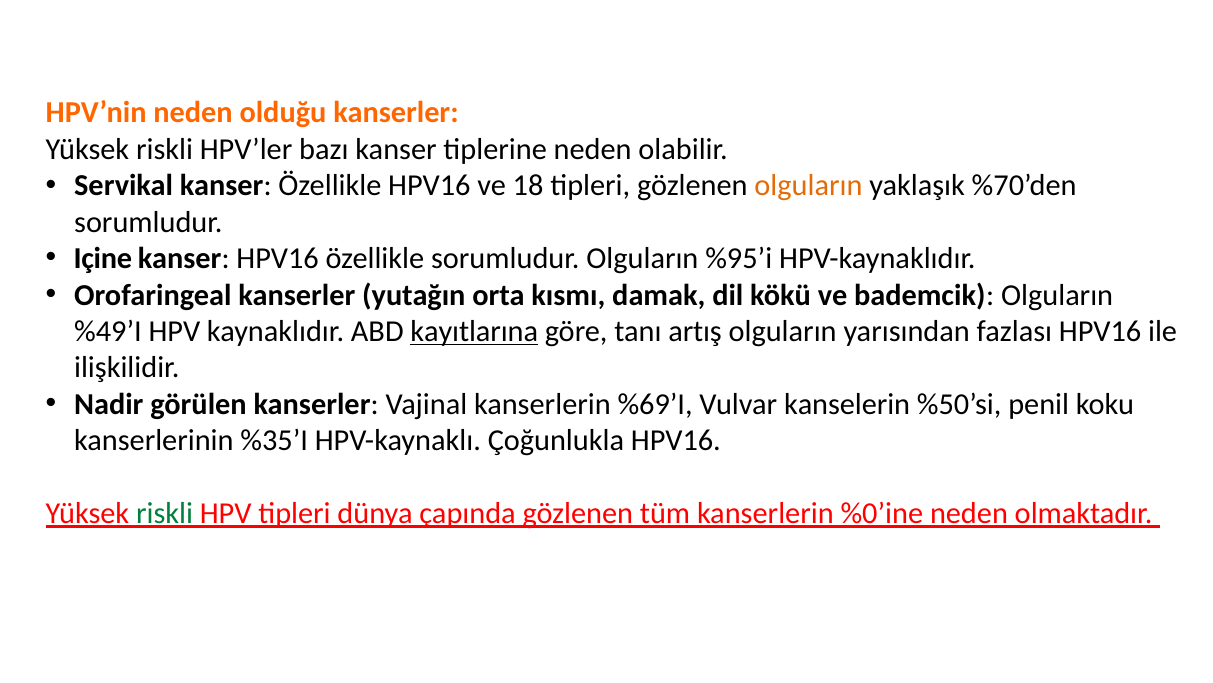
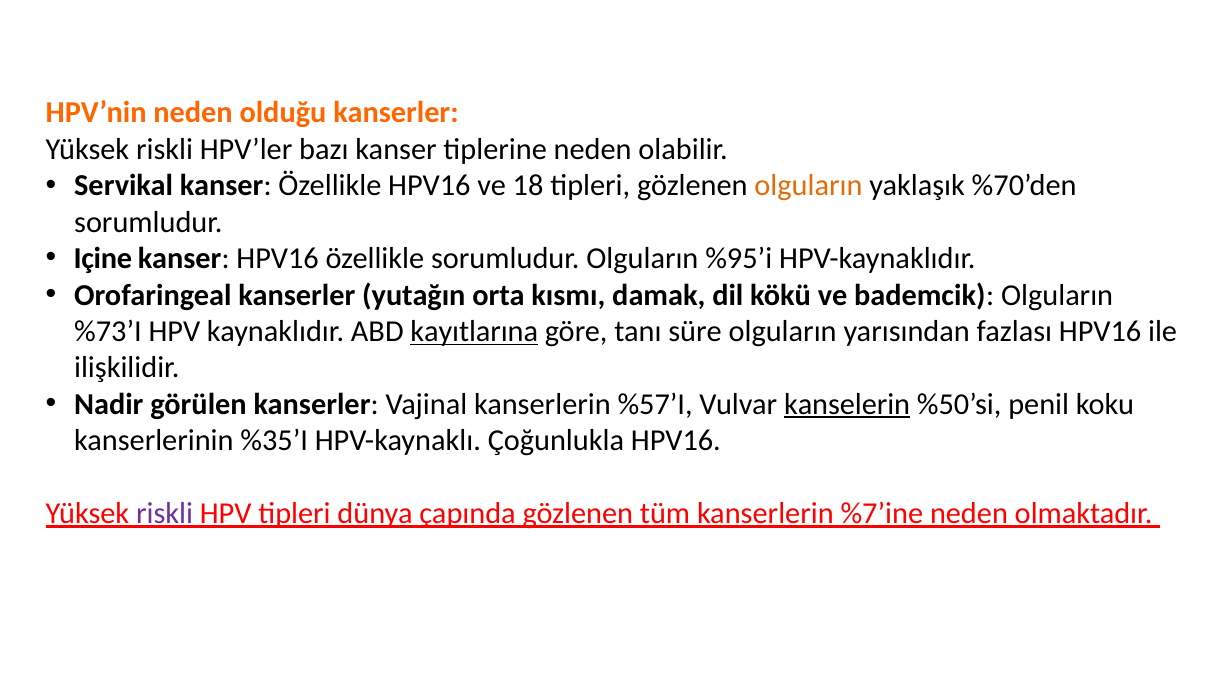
%49’I: %49’I -> %73’I
artış: artış -> süre
%69’I: %69’I -> %57’I
kanselerin underline: none -> present
riskli at (165, 513) colour: green -> purple
%0’ine: %0’ine -> %7’ine
